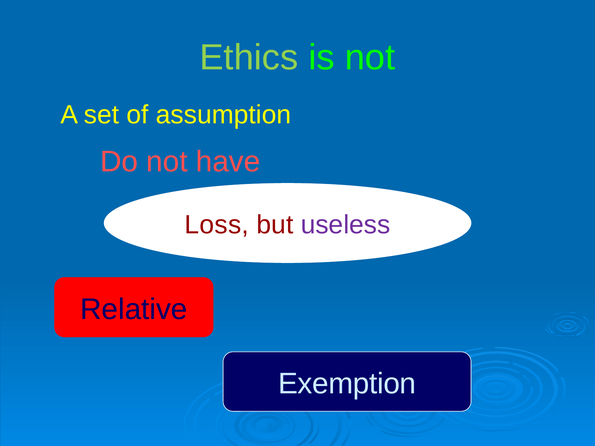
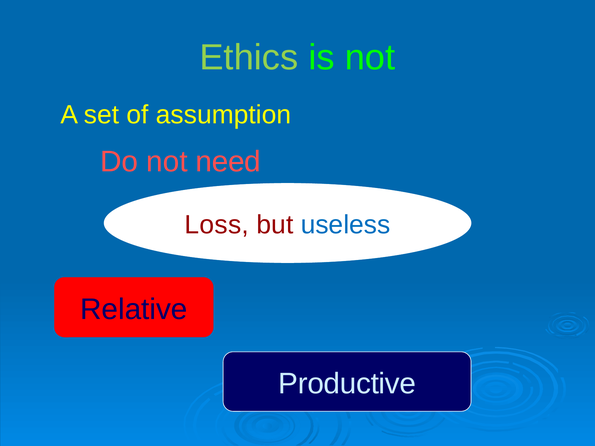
have: have -> need
useless colour: purple -> blue
Exemption: Exemption -> Productive
